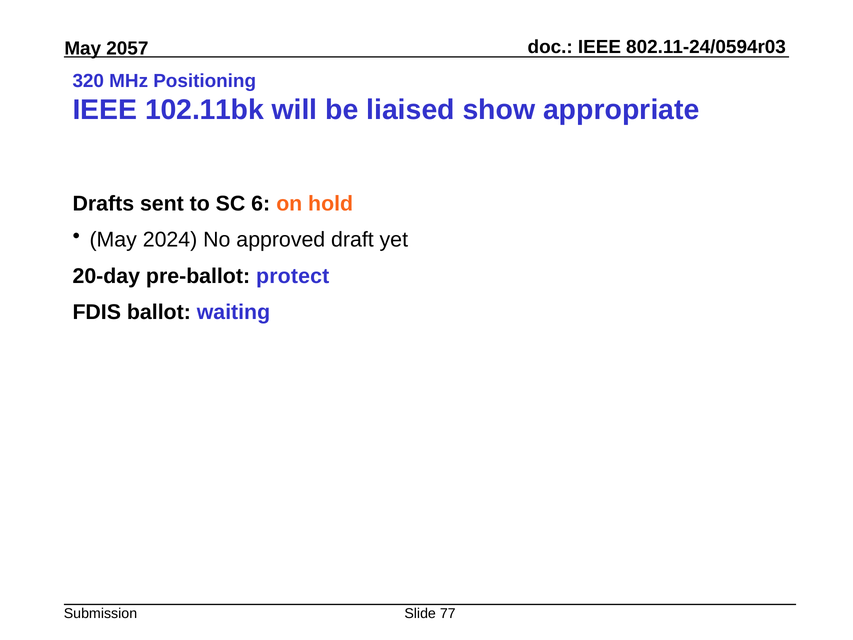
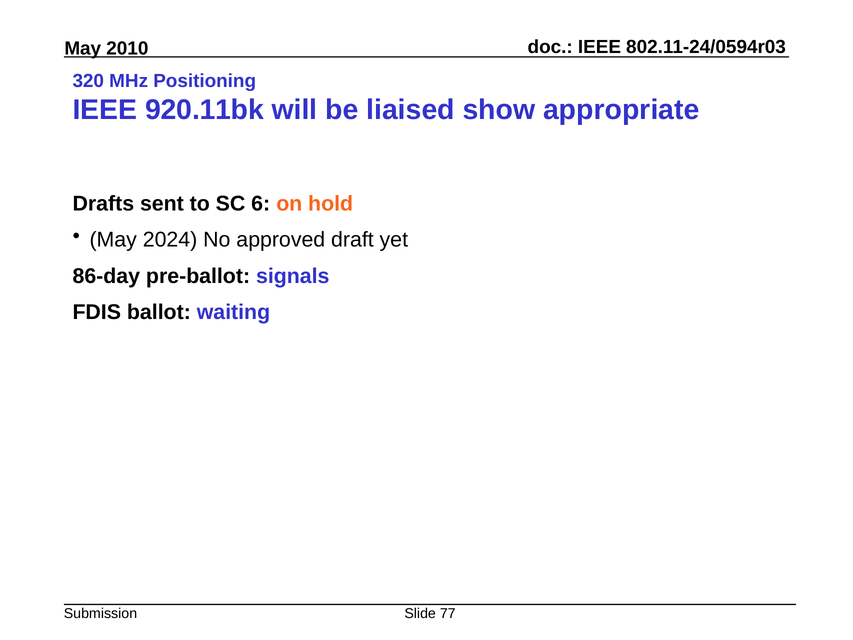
2057: 2057 -> 2010
102.11bk: 102.11bk -> 920.11bk
20-day: 20-day -> 86-day
protect: protect -> signals
